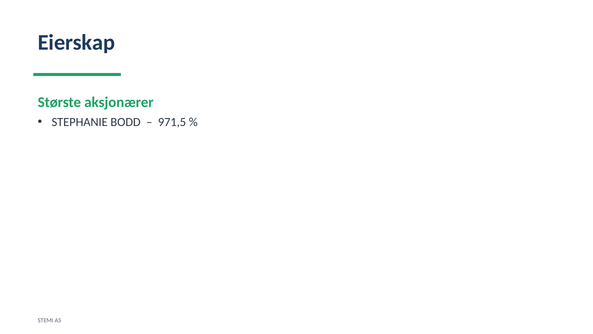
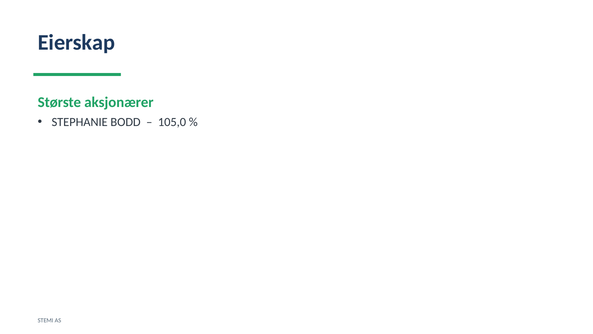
971,5: 971,5 -> 105,0
